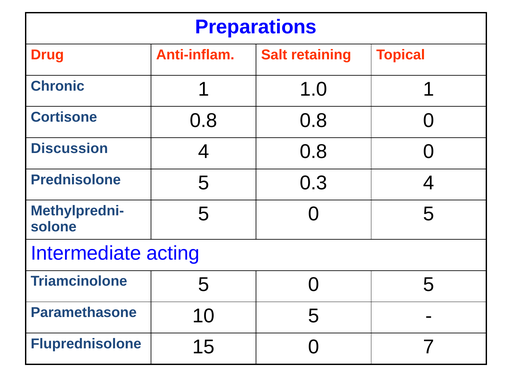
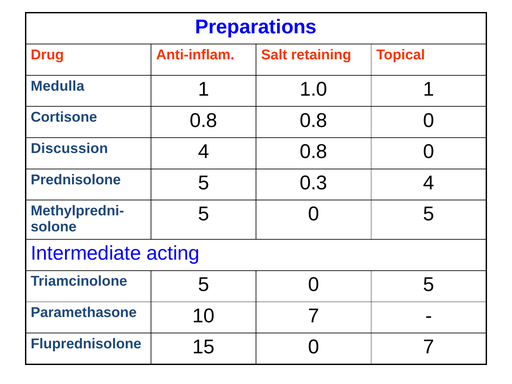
Chronic: Chronic -> Medulla
10 5: 5 -> 7
